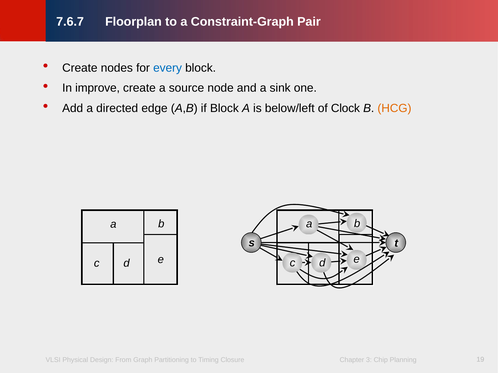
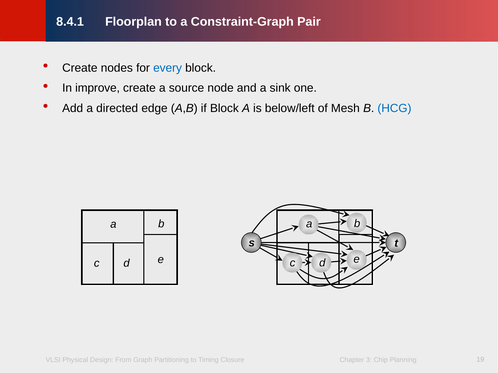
7.6.7: 7.6.7 -> 8.4.1
Clock: Clock -> Mesh
HCG colour: orange -> blue
